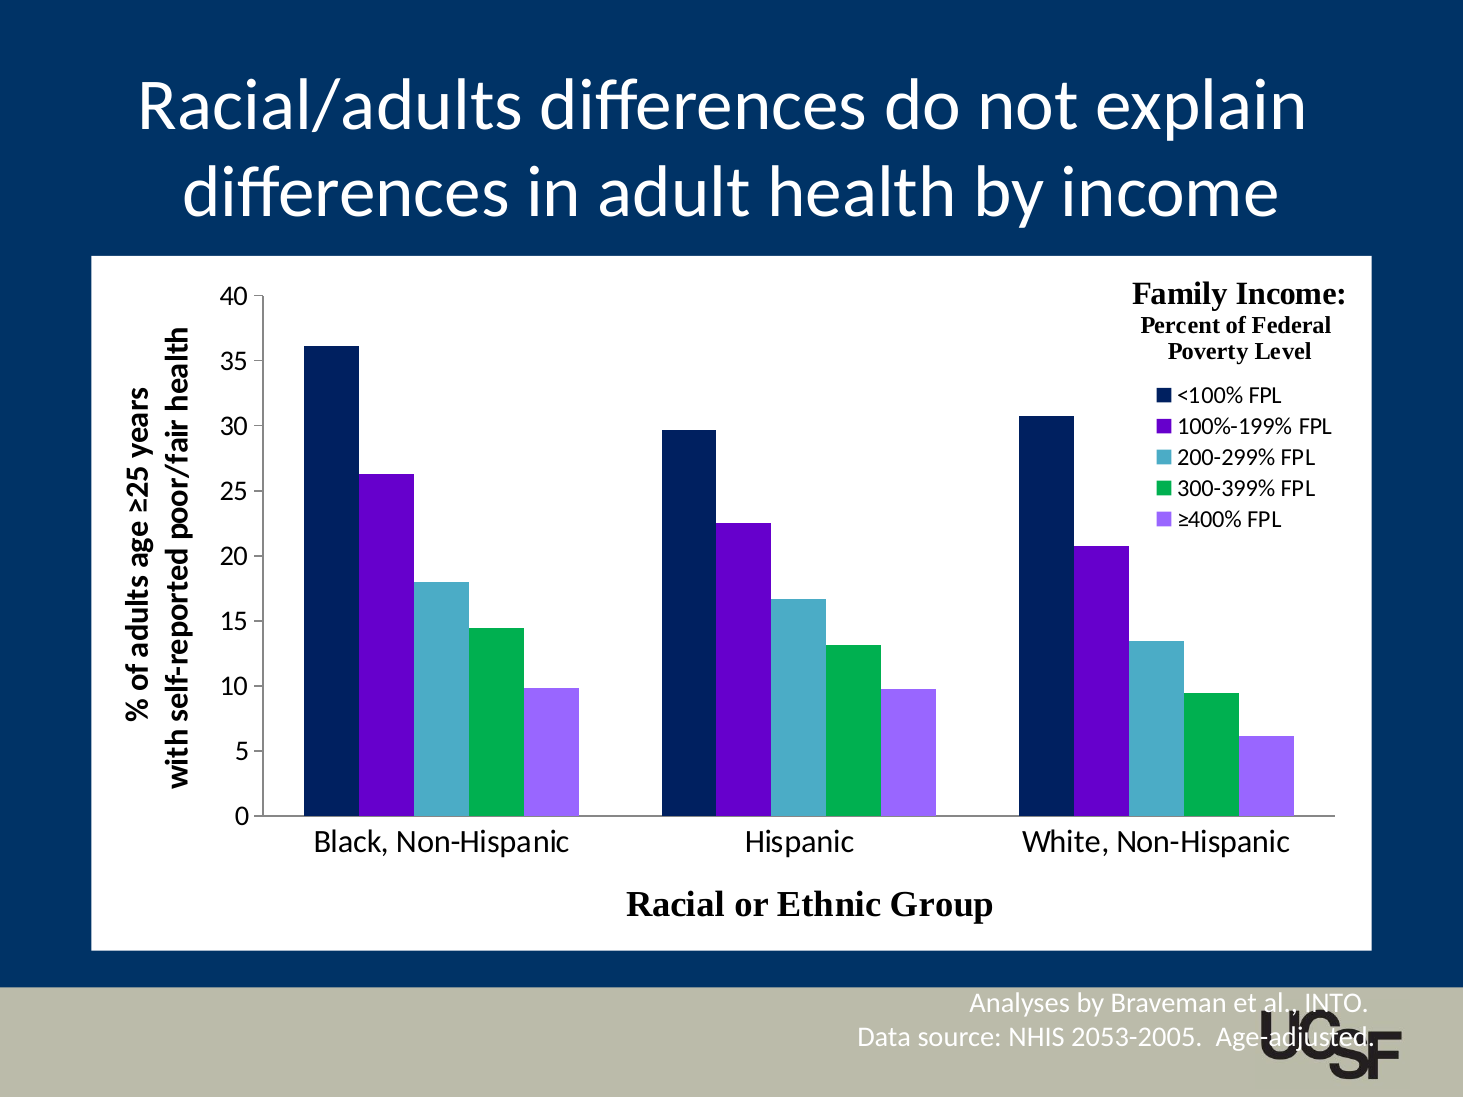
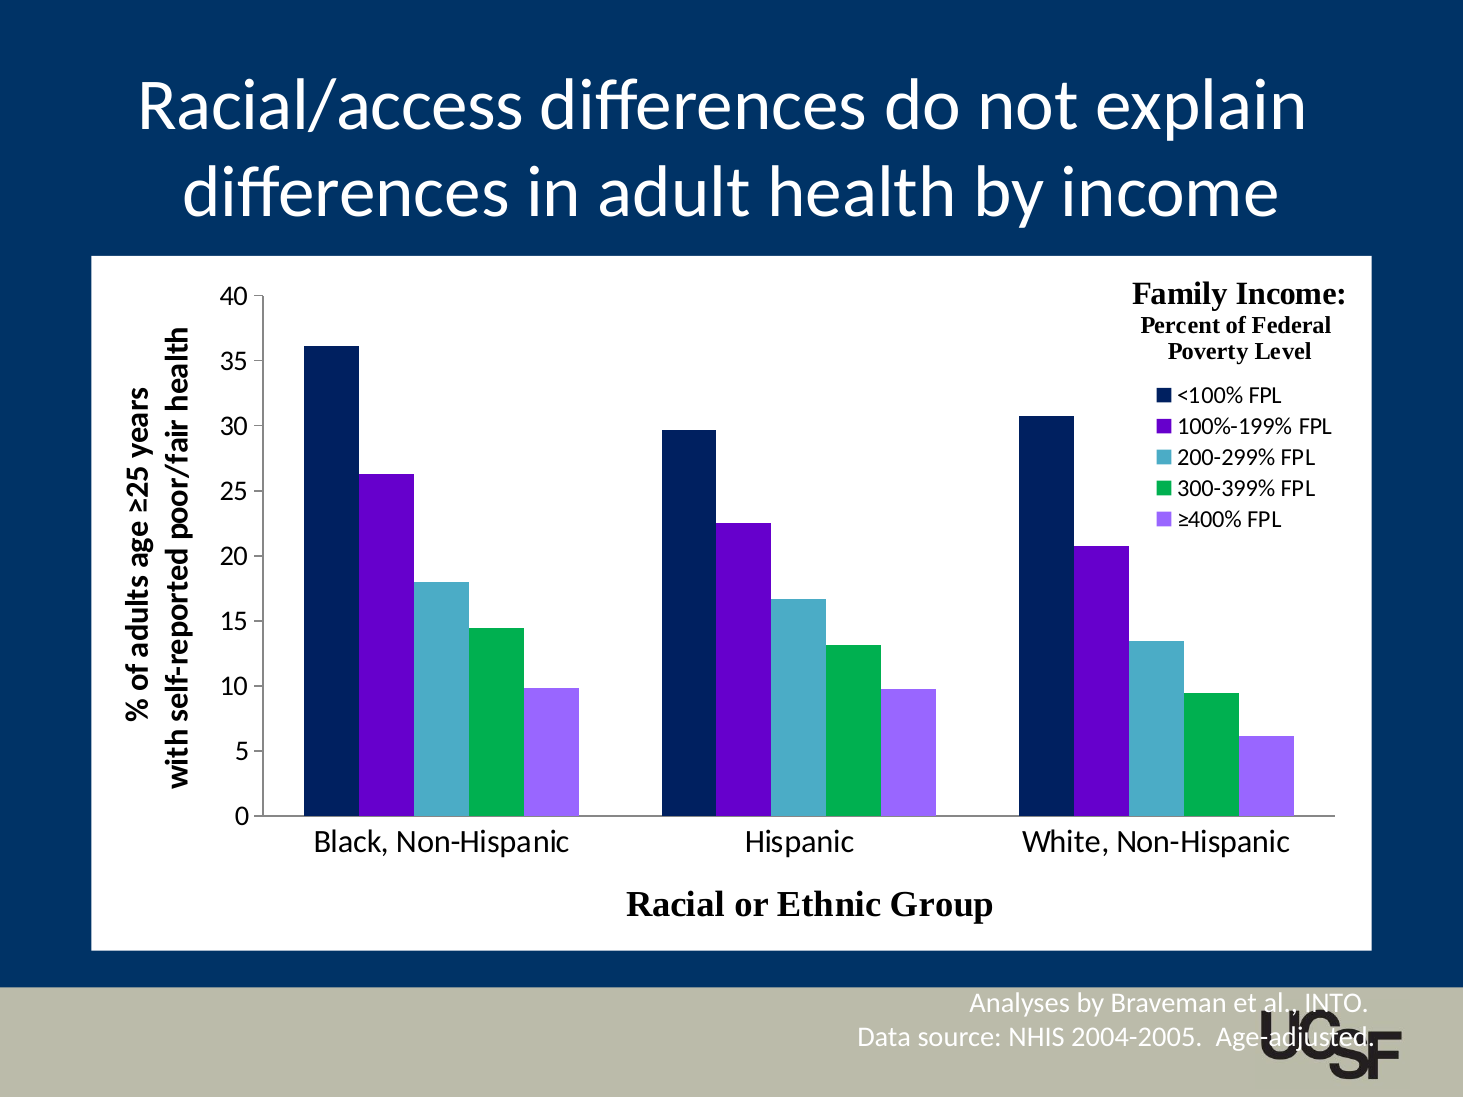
Racial/adults: Racial/adults -> Racial/access
2053-2005: 2053-2005 -> 2004-2005
